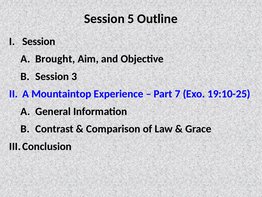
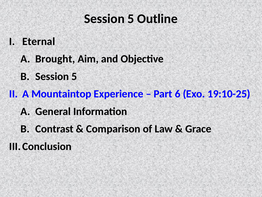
Session at (39, 41): Session -> Eternal
3 at (74, 76): 3 -> 5
7: 7 -> 6
